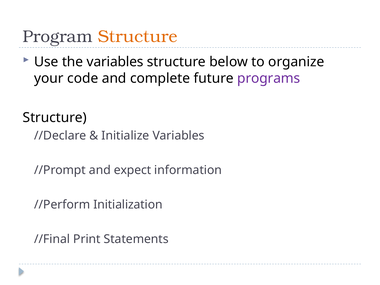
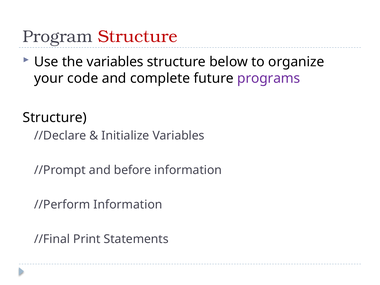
Structure at (138, 37) colour: orange -> red
expect: expect -> before
//Perform Initialization: Initialization -> Information
